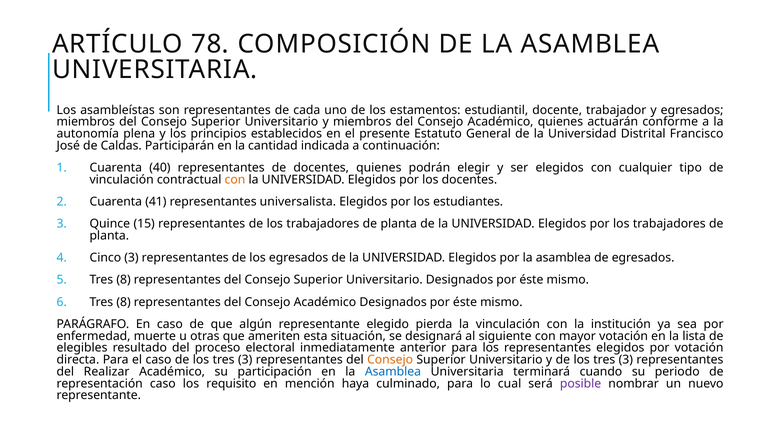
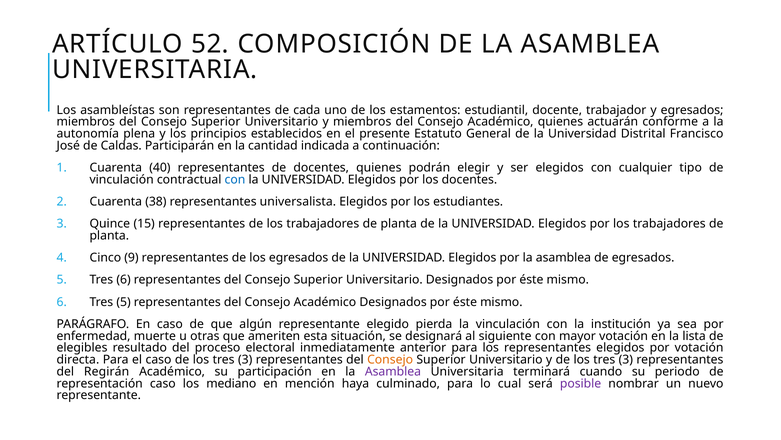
78: 78 -> 52
con at (235, 179) colour: orange -> blue
41: 41 -> 38
Cinco 3: 3 -> 9
5 Tres 8: 8 -> 6
8 at (124, 302): 8 -> 5
Realizar: Realizar -> Regirán
Asamblea at (393, 371) colour: blue -> purple
requisito: requisito -> mediano
